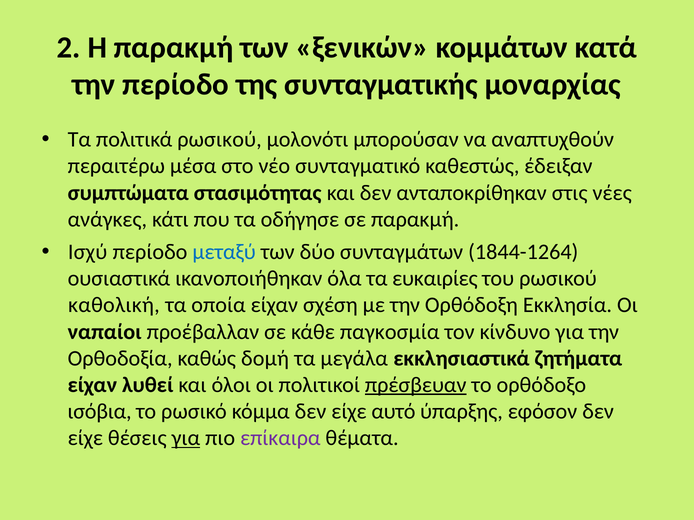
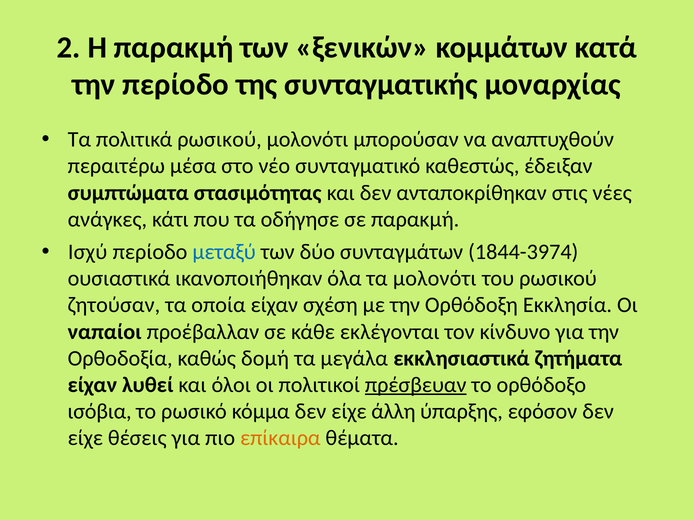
1844-1264: 1844-1264 -> 1844-3974
τα ευκαιρίες: ευκαιρίες -> μολονότι
καθολική: καθολική -> ζητούσαν
παγκοσμία: παγκοσμία -> εκλέγονται
αυτό: αυτό -> άλλη
για at (186, 438) underline: present -> none
επίκαιρα colour: purple -> orange
